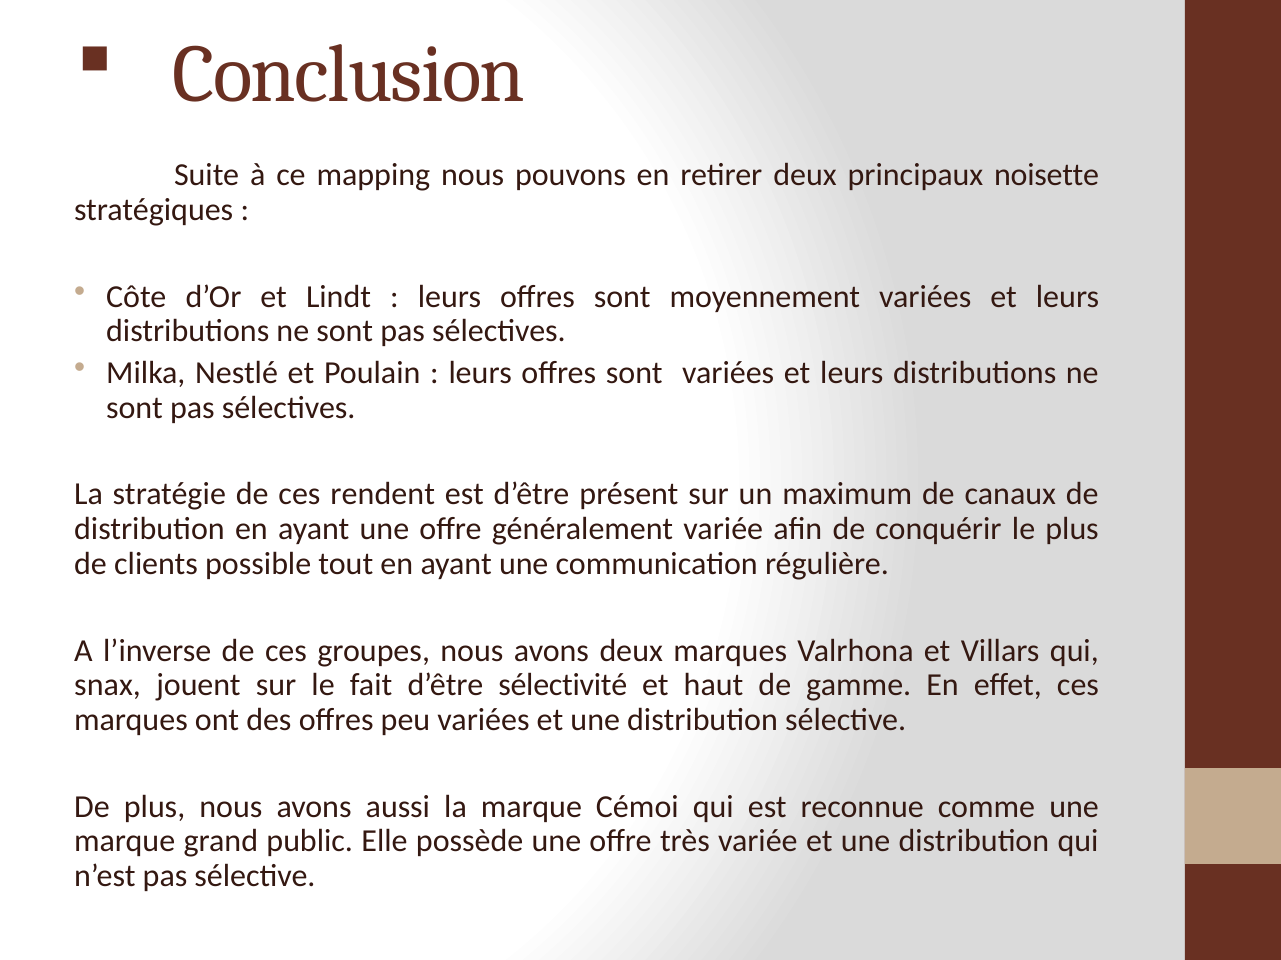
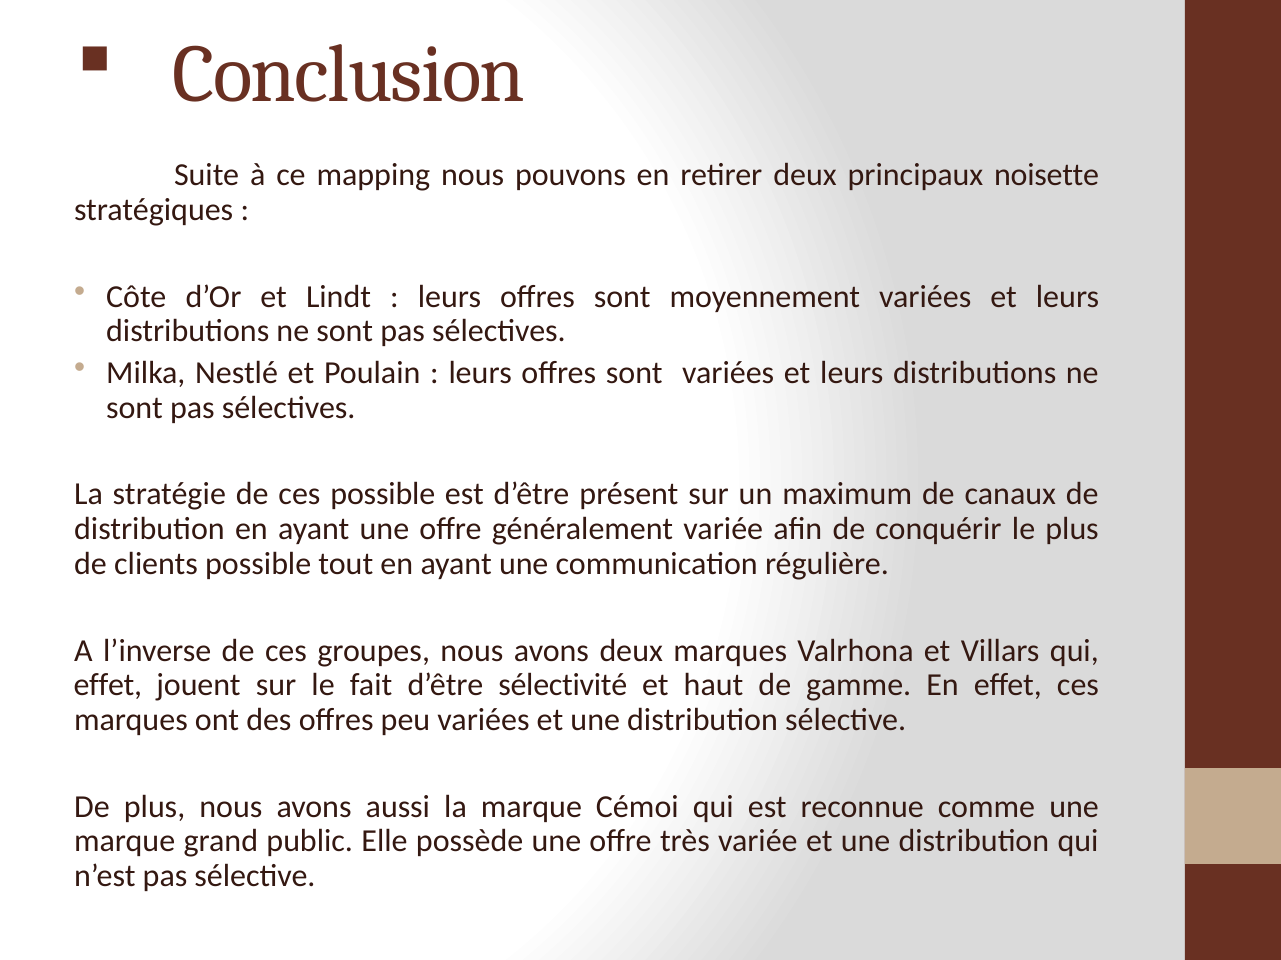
ces rendent: rendent -> possible
snax at (108, 686): snax -> effet
